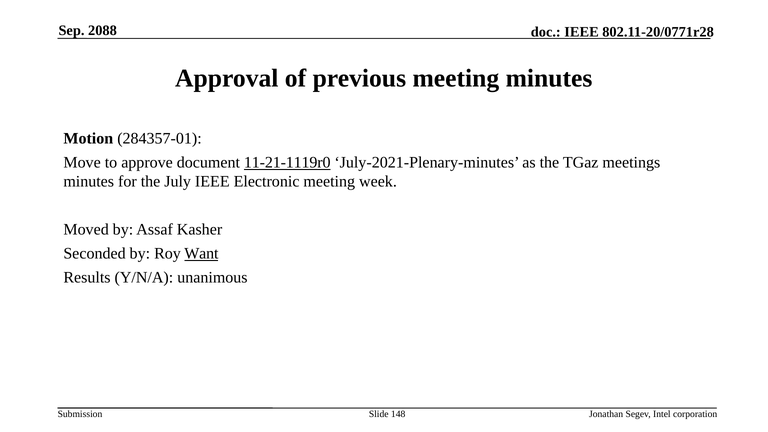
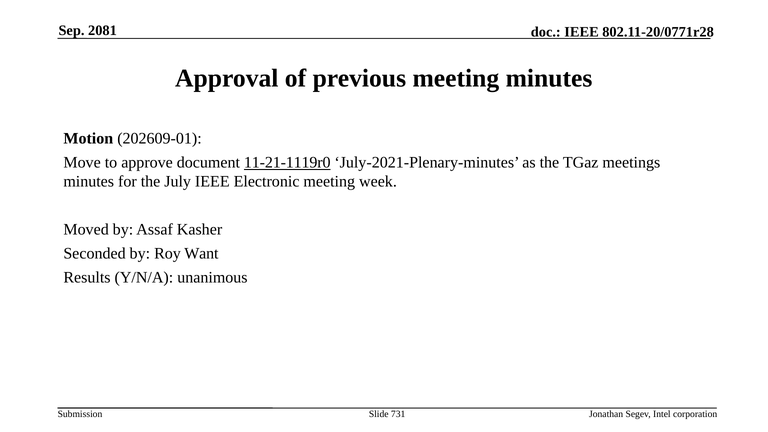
2088: 2088 -> 2081
284357-01: 284357-01 -> 202609-01
Want underline: present -> none
148: 148 -> 731
